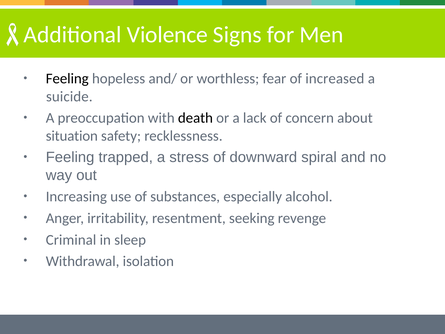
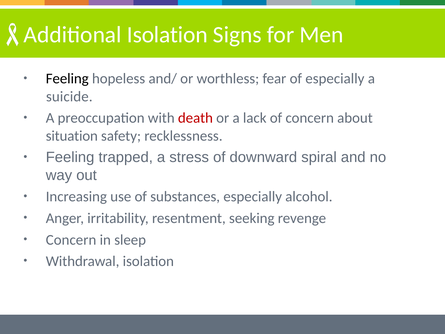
Additional Violence: Violence -> Isolation
of increased: increased -> especially
death colour: black -> red
Criminal at (71, 240): Criminal -> Concern
